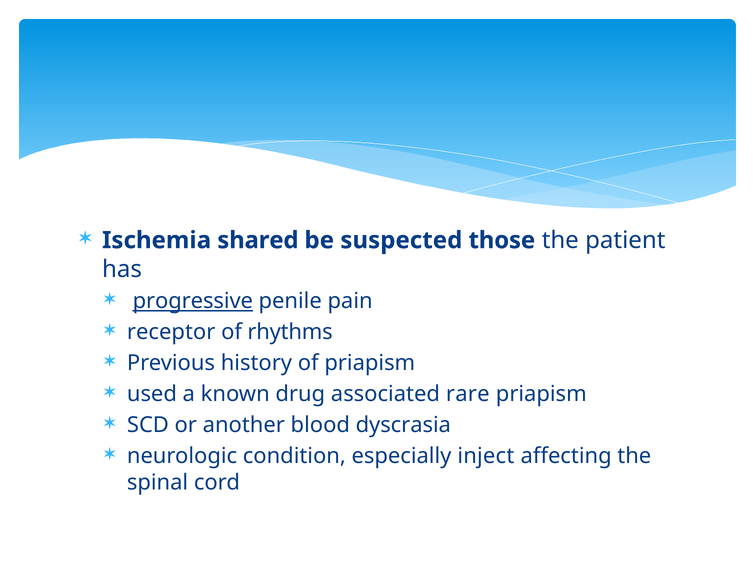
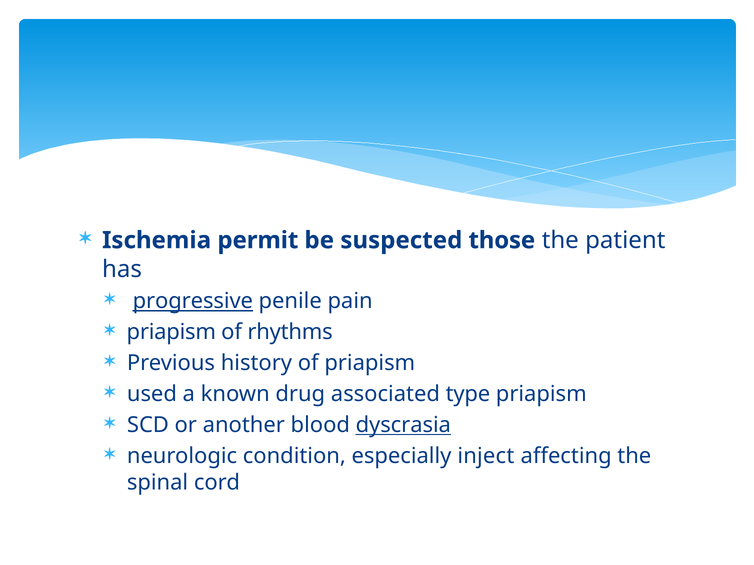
shared: shared -> permit
receptor at (171, 332): receptor -> priapism
rare: rare -> type
dyscrasia underline: none -> present
